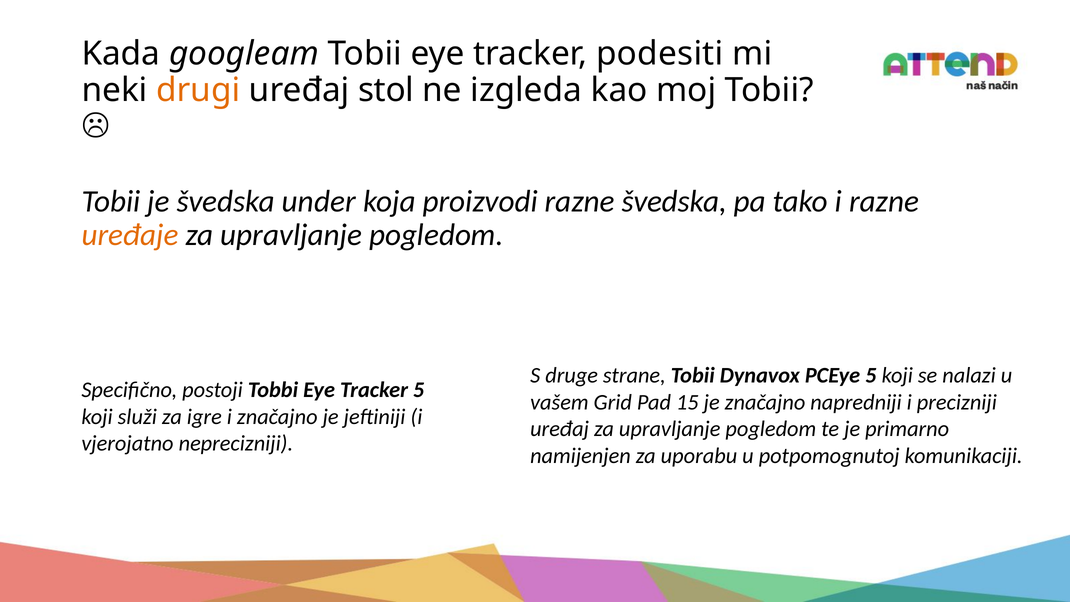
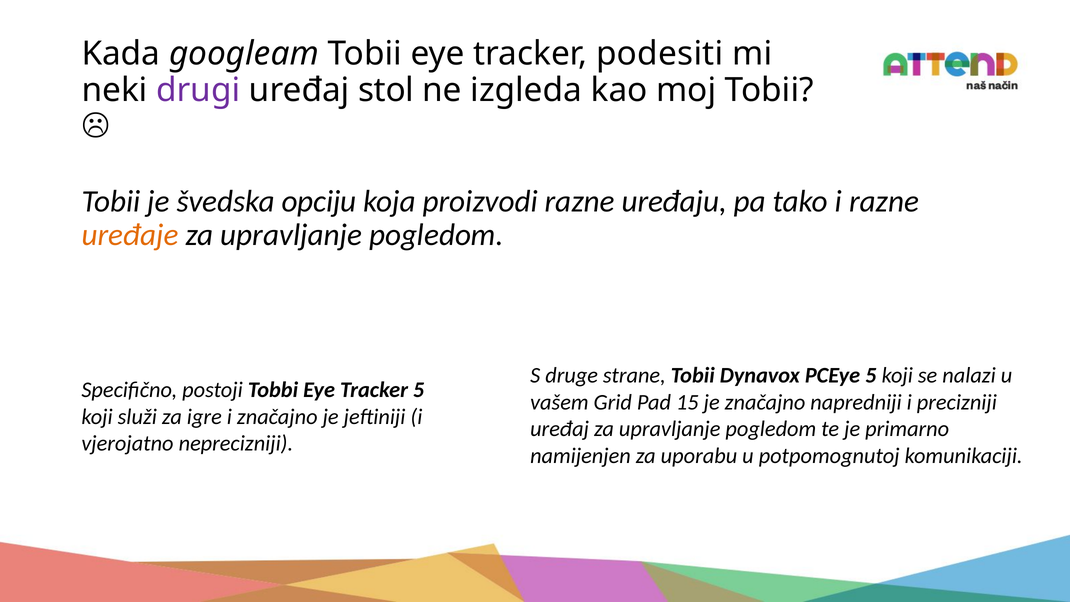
drugi colour: orange -> purple
under: under -> opciju
razne švedska: švedska -> uređaju
